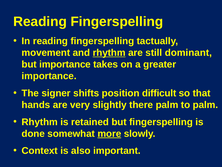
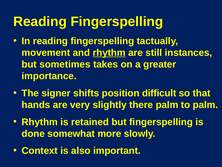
dominant: dominant -> instances
but importance: importance -> sometimes
more underline: present -> none
